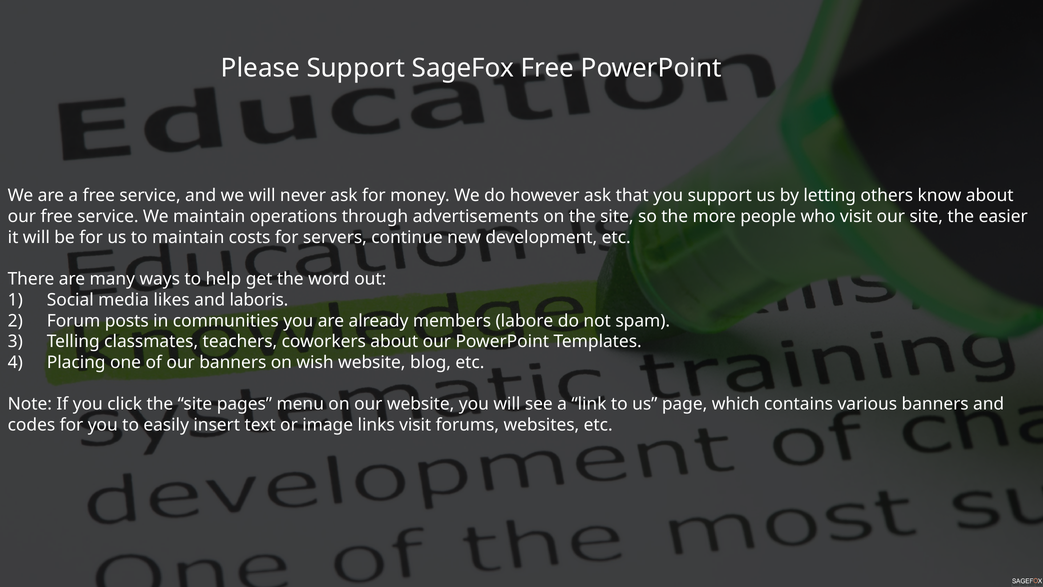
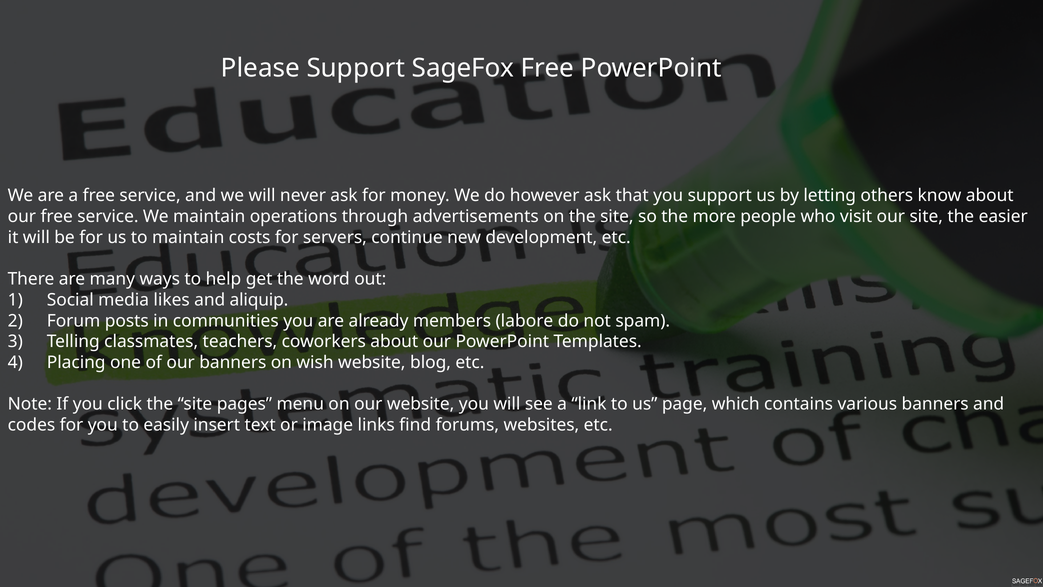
laboris: laboris -> aliquip
links visit: visit -> find
